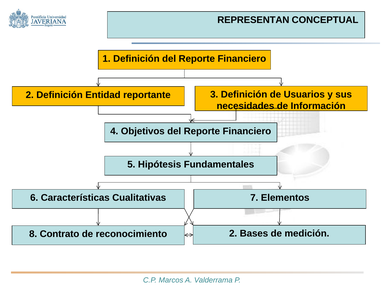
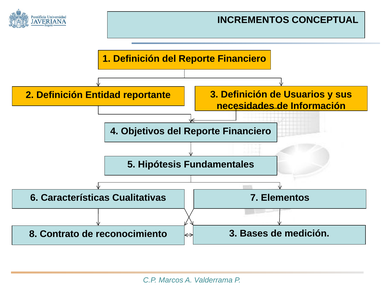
REPRESENTAN: REPRESENTAN -> INCREMENTOS
reconocimiento 2: 2 -> 3
